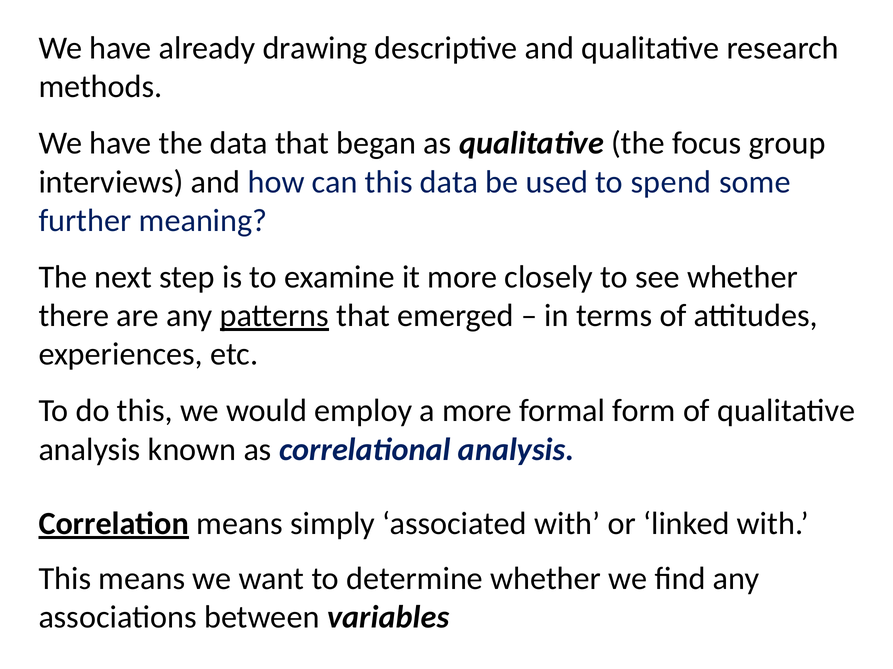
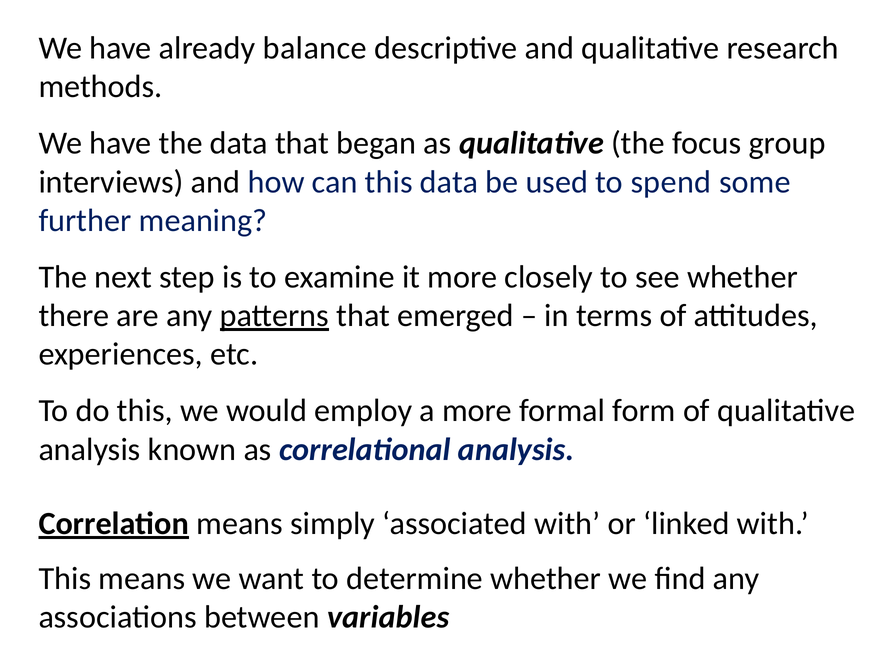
drawing: drawing -> balance
